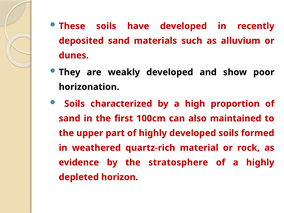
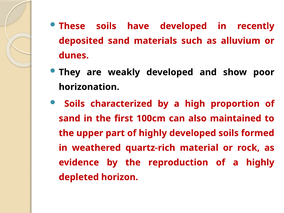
stratosphere: stratosphere -> reproduction
